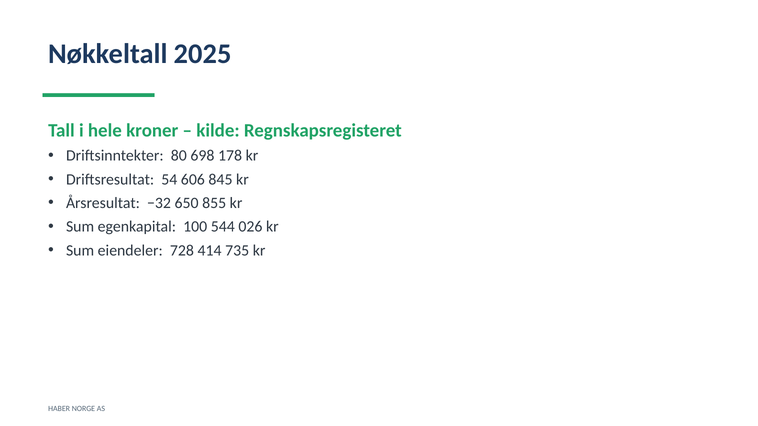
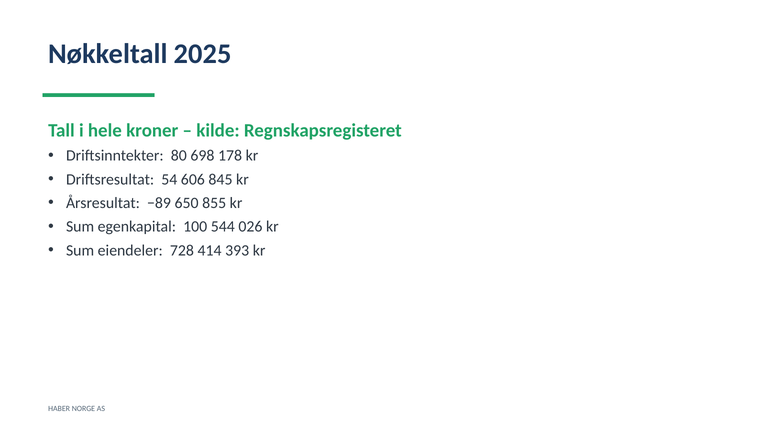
−32: −32 -> −89
735: 735 -> 393
